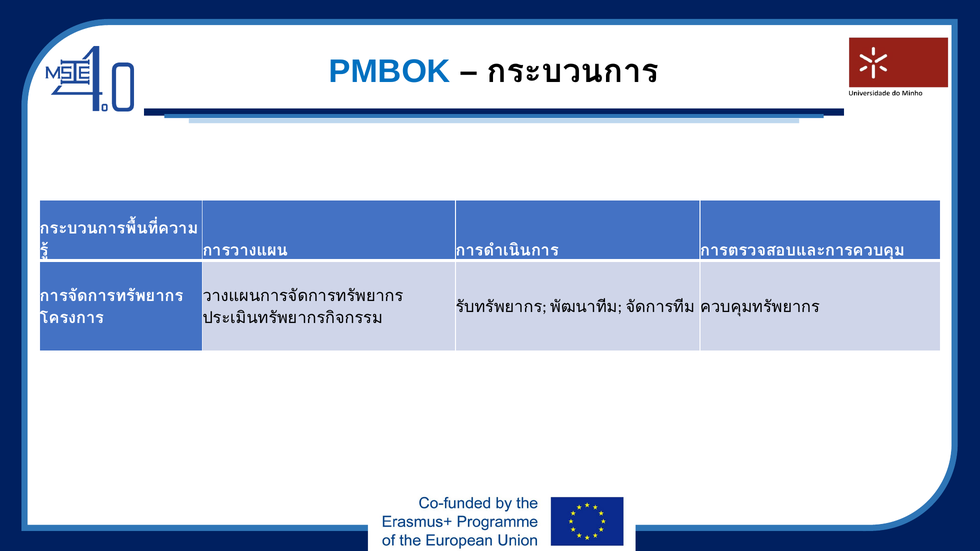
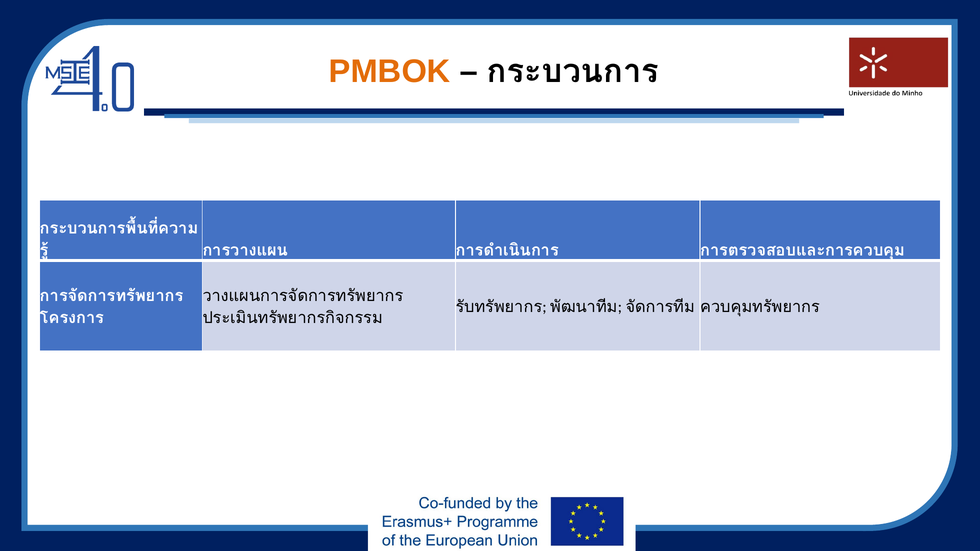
PMBOK colour: blue -> orange
